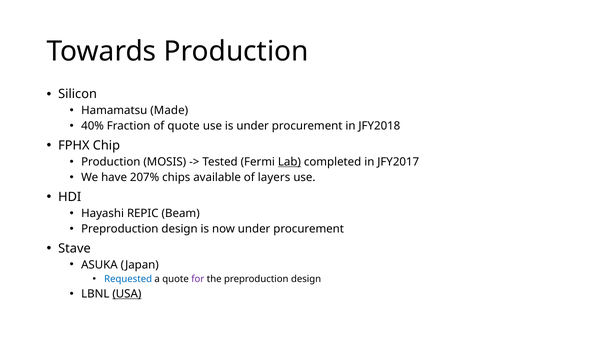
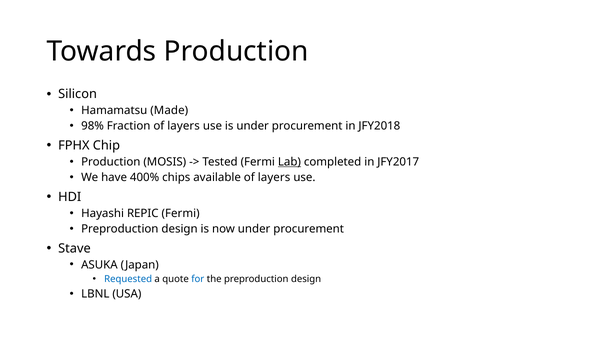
40%: 40% -> 98%
Fraction of quote: quote -> layers
207%: 207% -> 400%
REPIC Beam: Beam -> Fermi
for colour: purple -> blue
USA underline: present -> none
